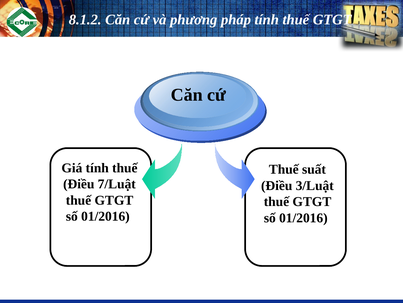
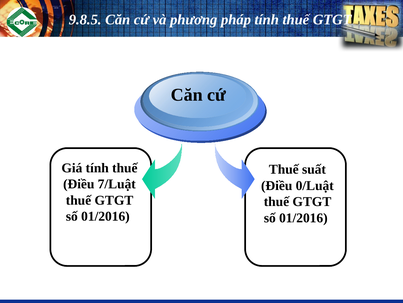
8.1.2: 8.1.2 -> 9.8.5
3/Luật: 3/Luật -> 0/Luật
